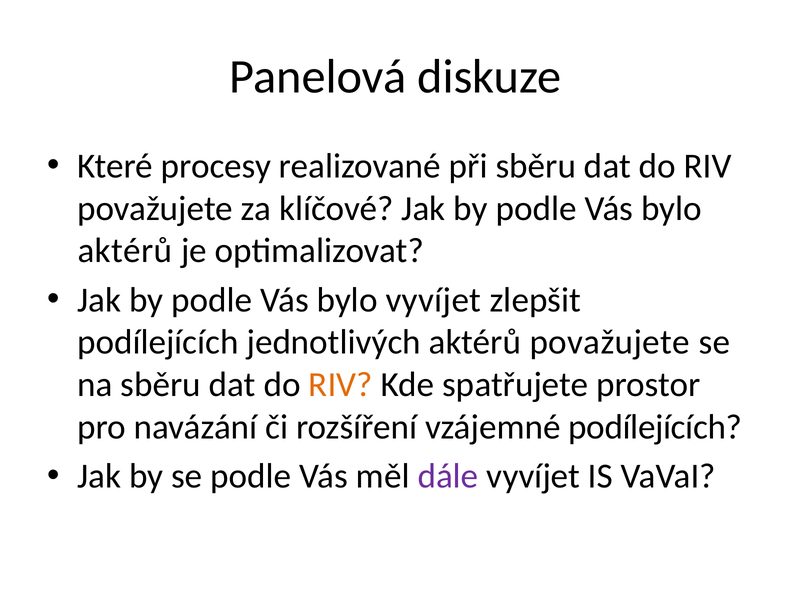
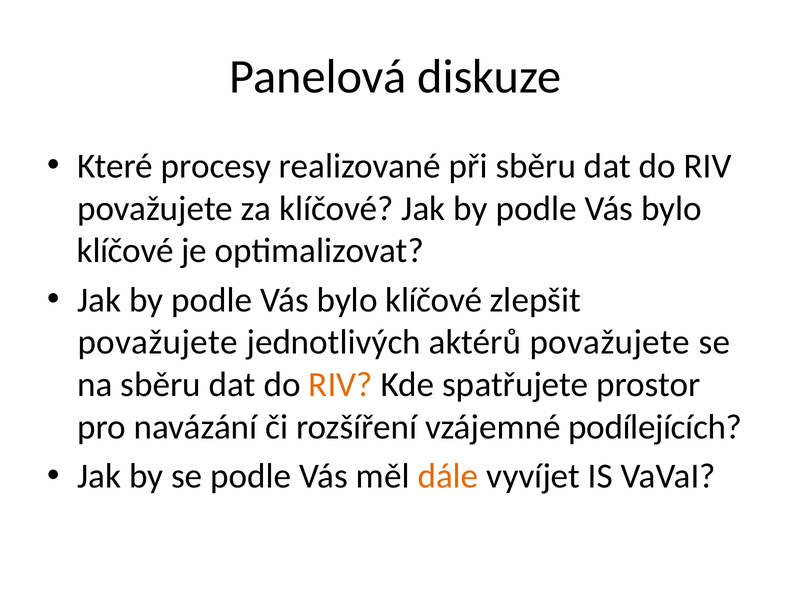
aktérů at (125, 250): aktérů -> klíčové
vyvíjet at (433, 300): vyvíjet -> klíčové
podílejících at (158, 342): podílejících -> považujete
dále colour: purple -> orange
